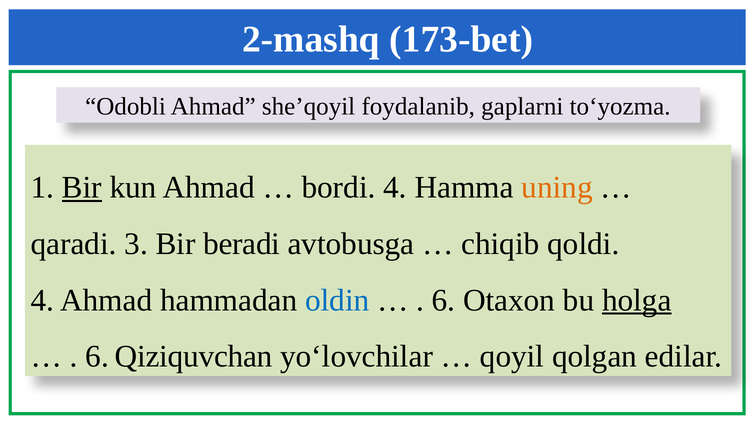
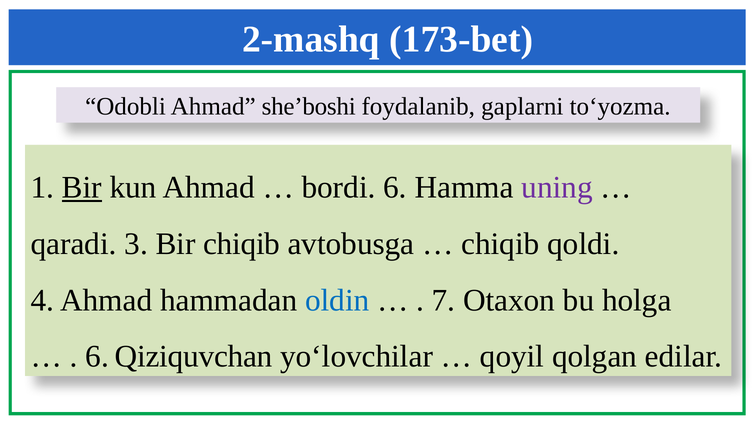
she’qoyil: she’qoyil -> she’boshi
bordi 4: 4 -> 6
uning colour: orange -> purple
Bir beradi: beradi -> chiqib
6 at (444, 300): 6 -> 7
holga underline: present -> none
